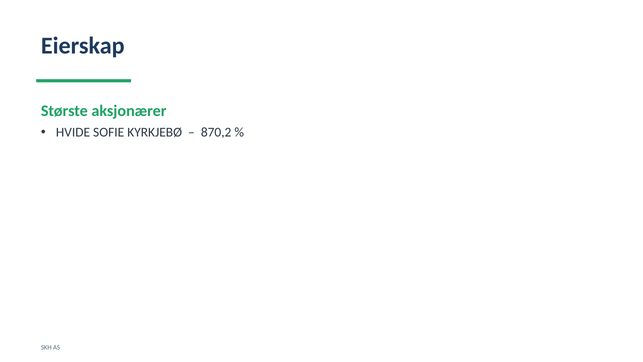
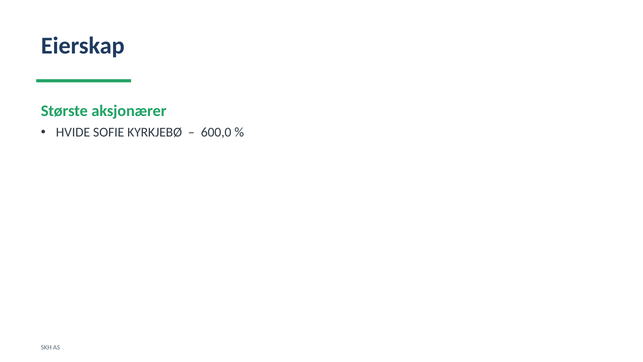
870,2: 870,2 -> 600,0
